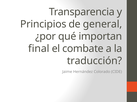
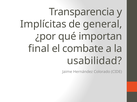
Principios: Principios -> Implícitas
traducción: traducción -> usabilidad
